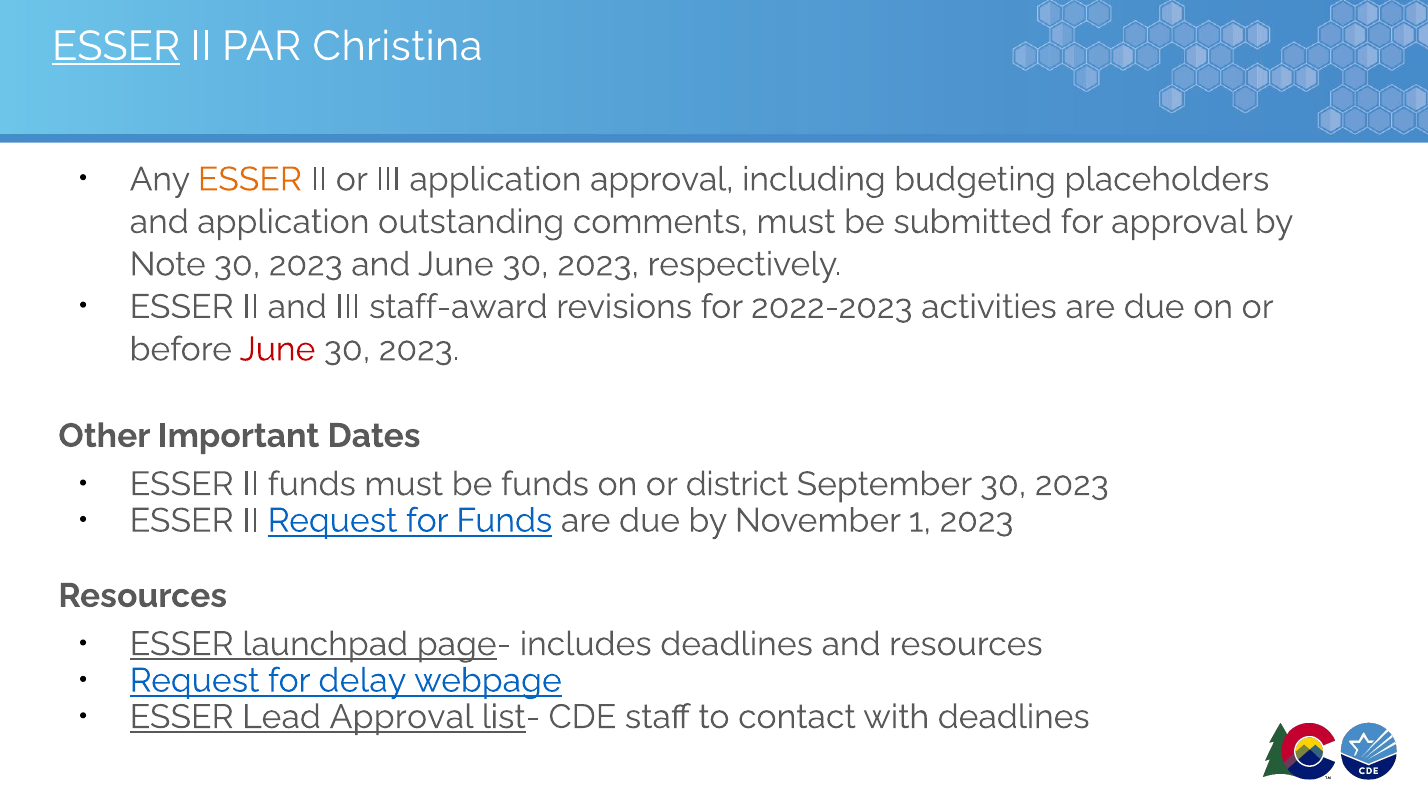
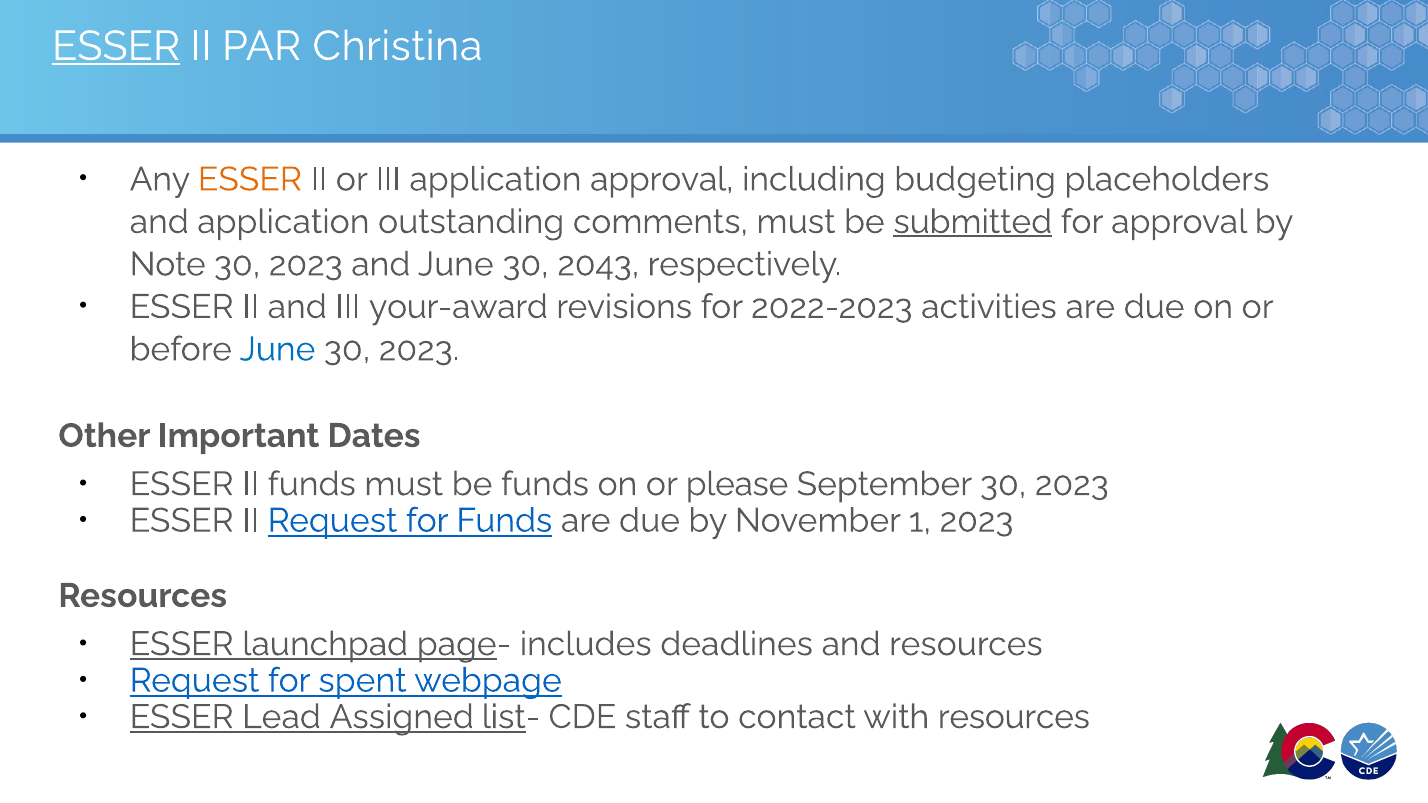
submitted underline: none -> present
and June 30 2023: 2023 -> 2043
staff-award: staff-award -> your-award
June at (278, 349) colour: red -> blue
district: district -> please
delay: delay -> spent
Lead Approval: Approval -> Assigned
with deadlines: deadlines -> resources
